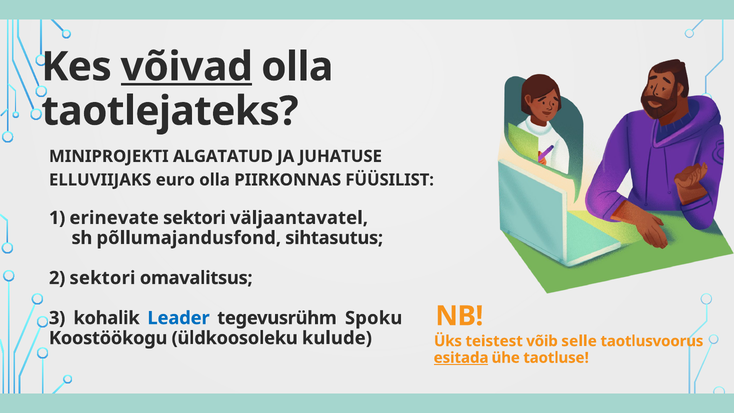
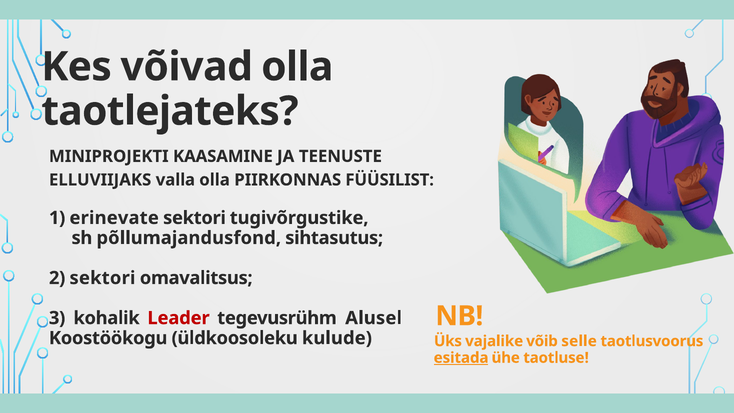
võivad underline: present -> none
ALGATATUD: ALGATATUD -> KAASAMINE
JUHATUSE: JUHATUSE -> TEENUSTE
euro: euro -> valla
väljaantavatel: väljaantavatel -> tugivõrgustike
Leader colour: blue -> red
Spoku: Spoku -> Alusel
teistest: teistest -> vajalike
